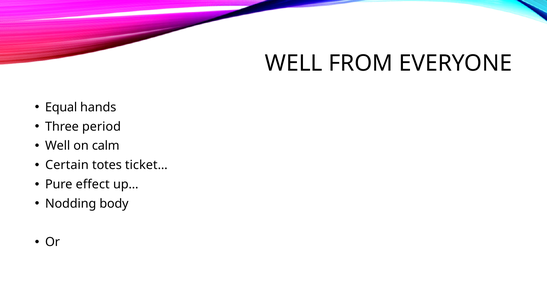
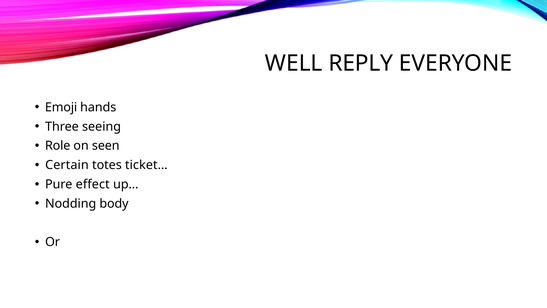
FROM: FROM -> REPLY
Equal: Equal -> Emoji
period: period -> seeing
Well at (58, 146): Well -> Role
calm: calm -> seen
